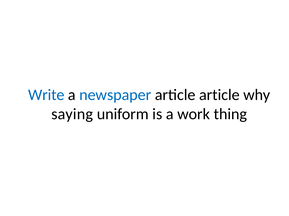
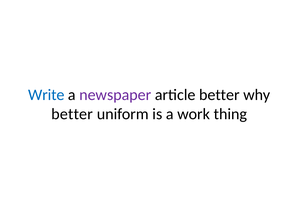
newspaper colour: blue -> purple
article article: article -> better
saying at (72, 114): saying -> better
